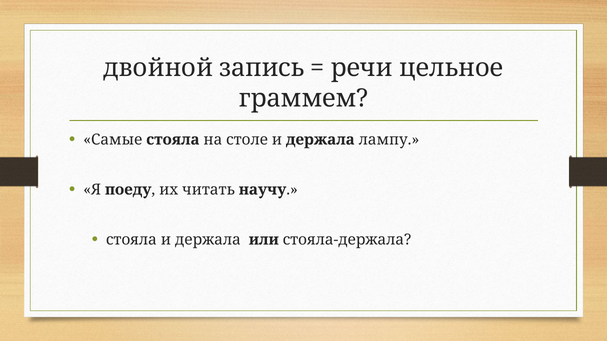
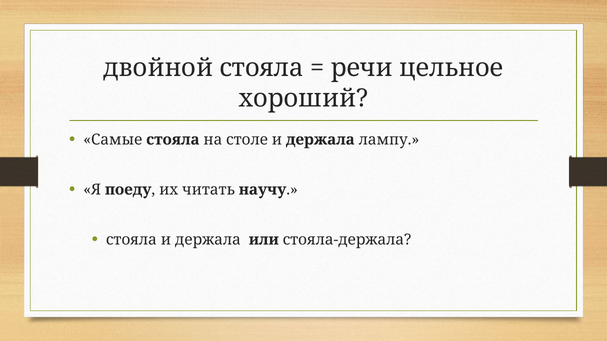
двойной запись: запись -> стояла
граммем: граммем -> хороший
